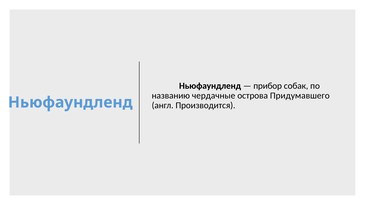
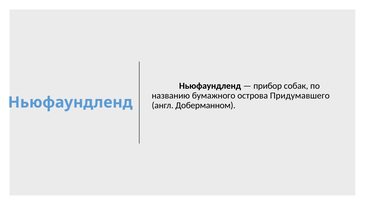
чердачные: чердачные -> бумажного
Производится: Производится -> Доберманном
